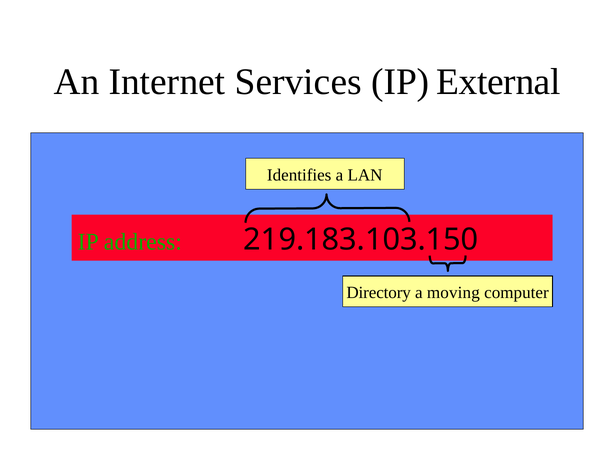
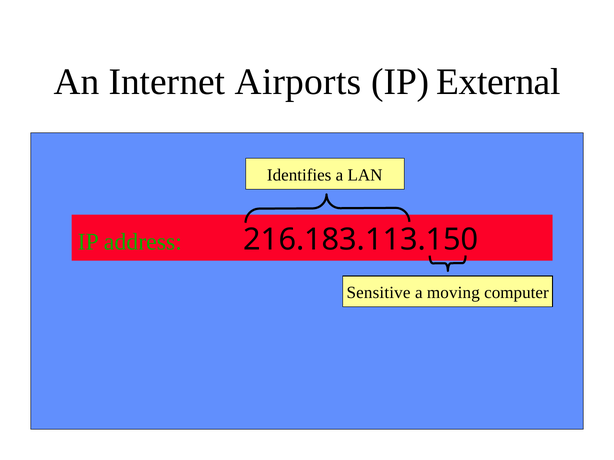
Services: Services -> Airports
219.183.103.150: 219.183.103.150 -> 216.183.113.150
Directory: Directory -> Sensitive
